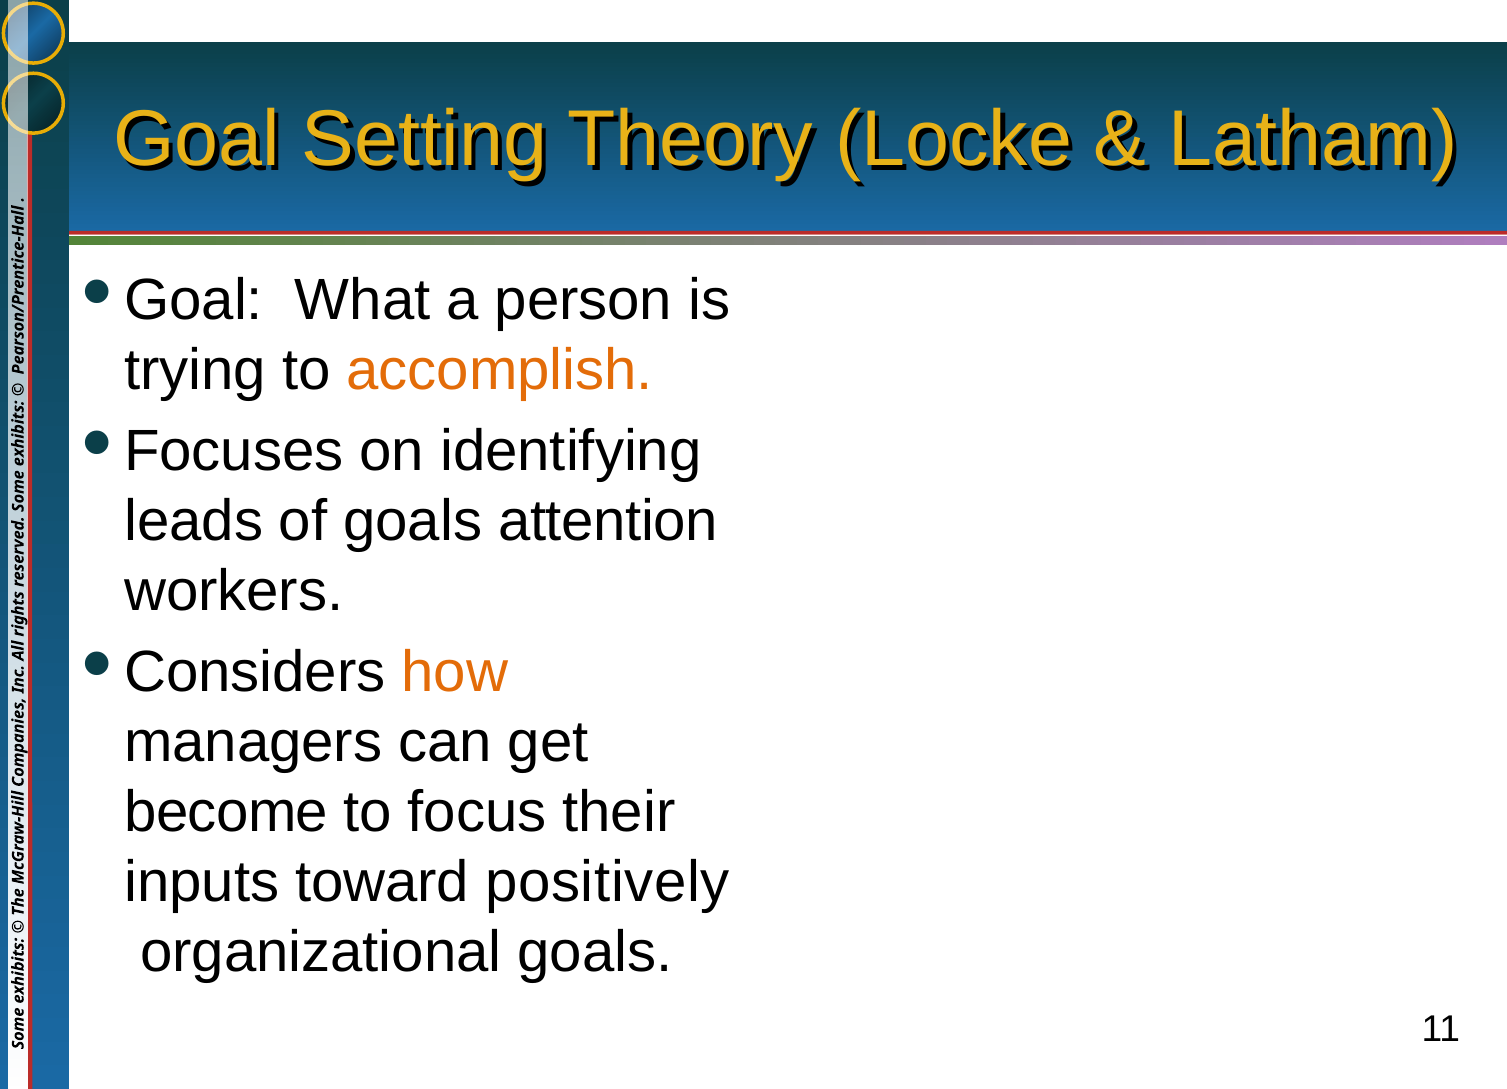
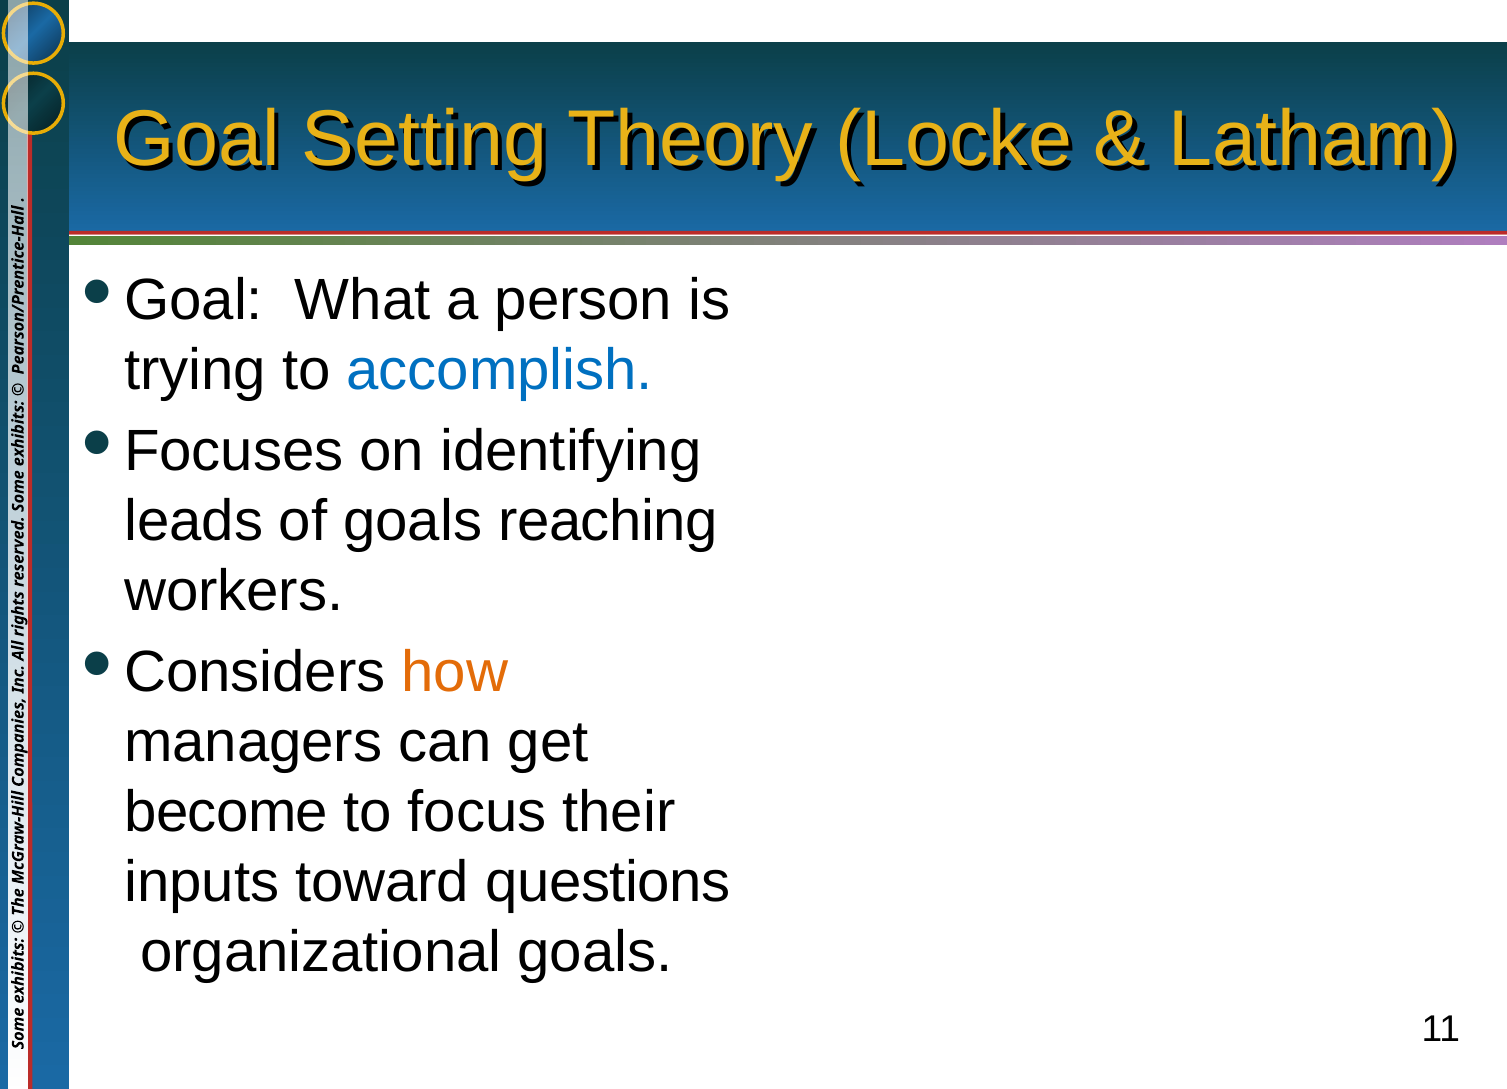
accomplish colour: orange -> blue
attention: attention -> reaching
positively: positively -> questions
